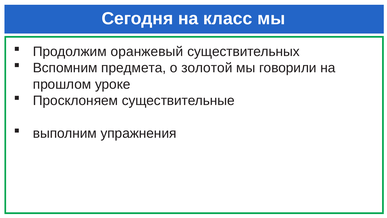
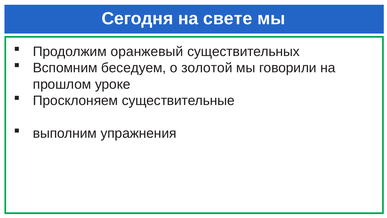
класс: класс -> свете
предмета: предмета -> беседуем
